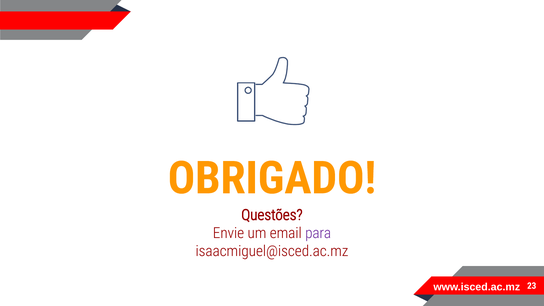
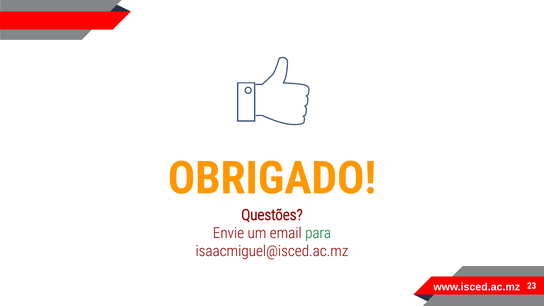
para colour: purple -> green
